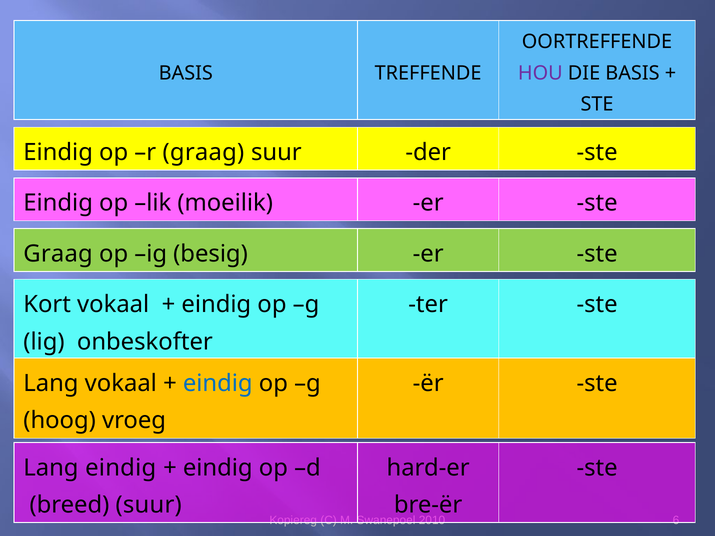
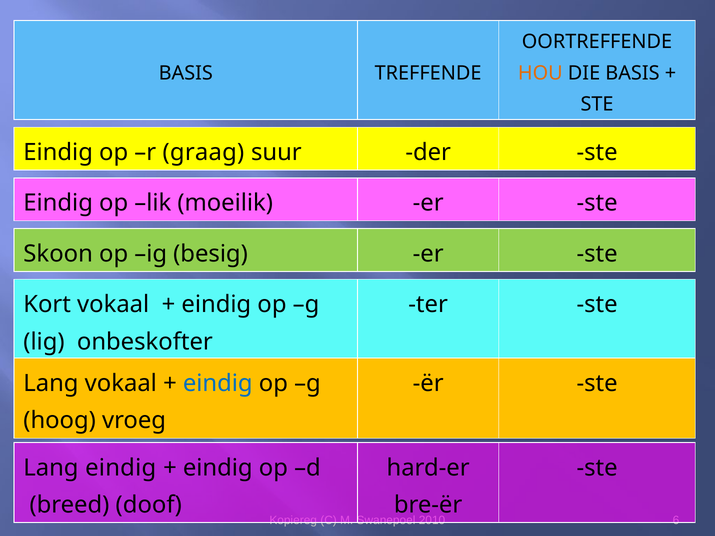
HOU colour: purple -> orange
Graag at (58, 254): Graag -> Skoon
breed suur: suur -> doof
